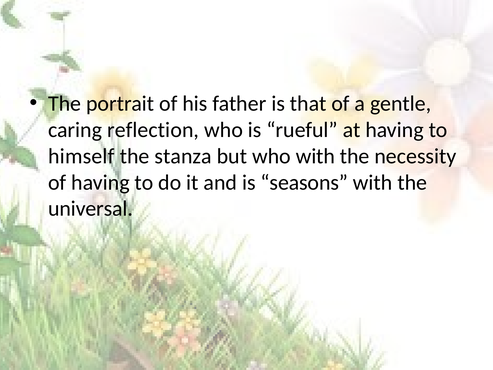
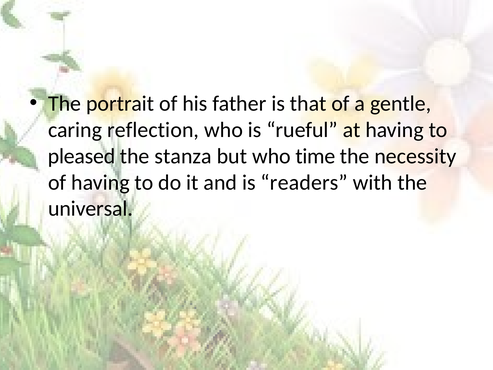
himself: himself -> pleased
who with: with -> time
seasons: seasons -> readers
